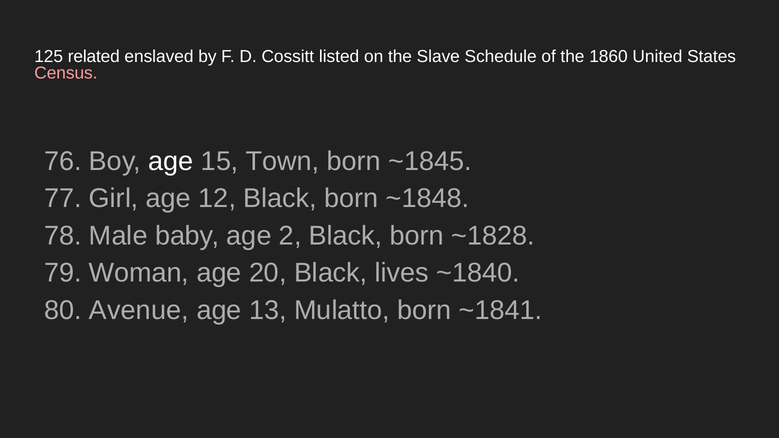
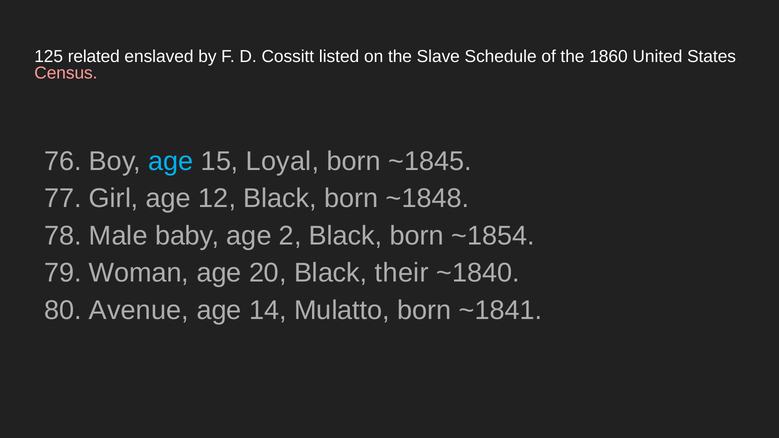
age at (171, 161) colour: white -> light blue
Town: Town -> Loyal
~1828: ~1828 -> ~1854
lives: lives -> their
13: 13 -> 14
